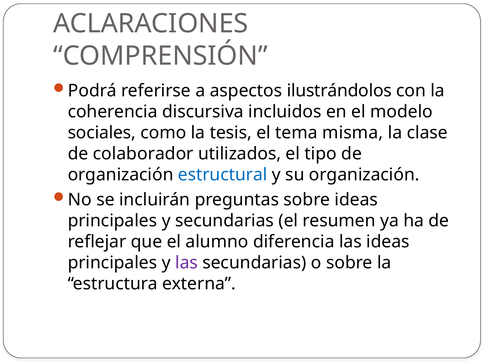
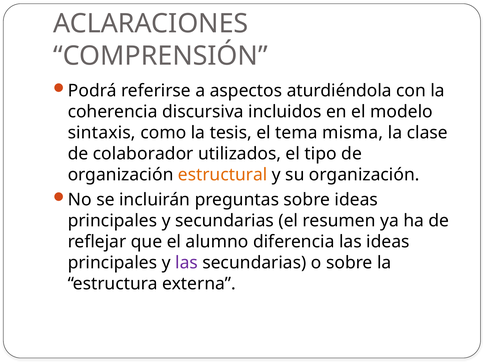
ilustrándolos: ilustrándolos -> aturdiéndola
sociales: sociales -> sintaxis
estructural colour: blue -> orange
